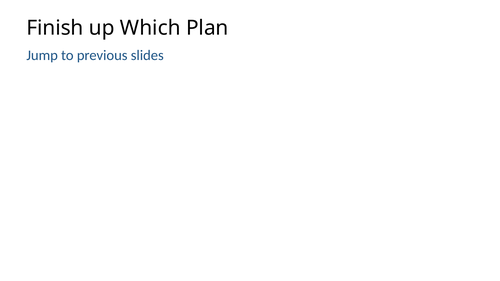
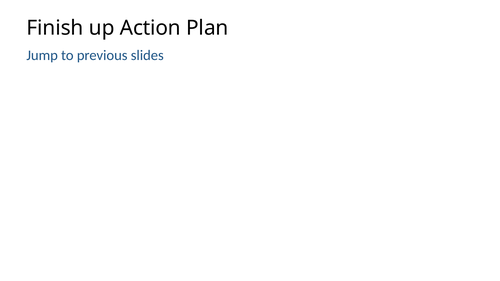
Which: Which -> Action
